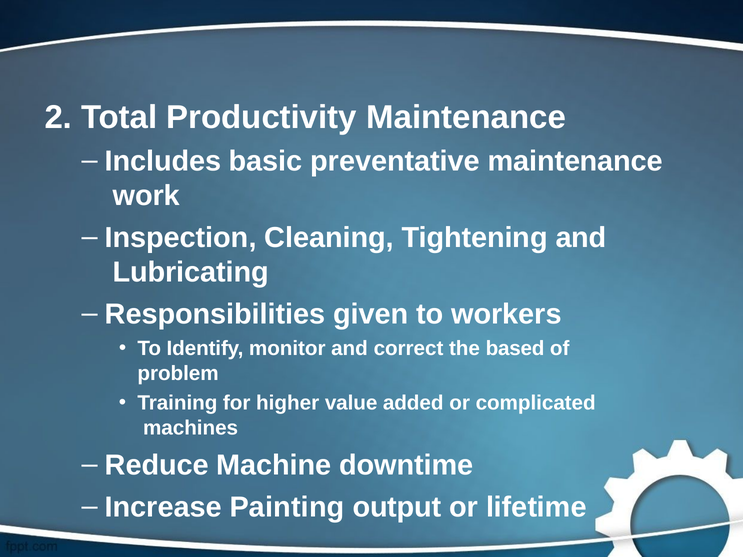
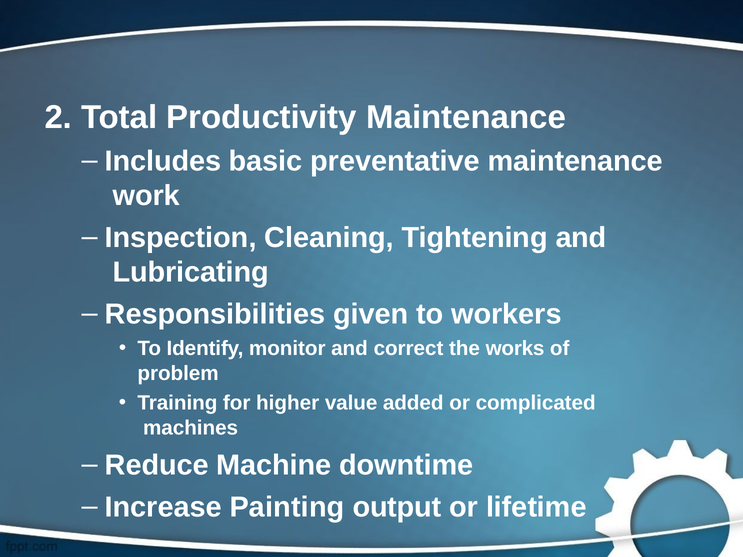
based: based -> works
